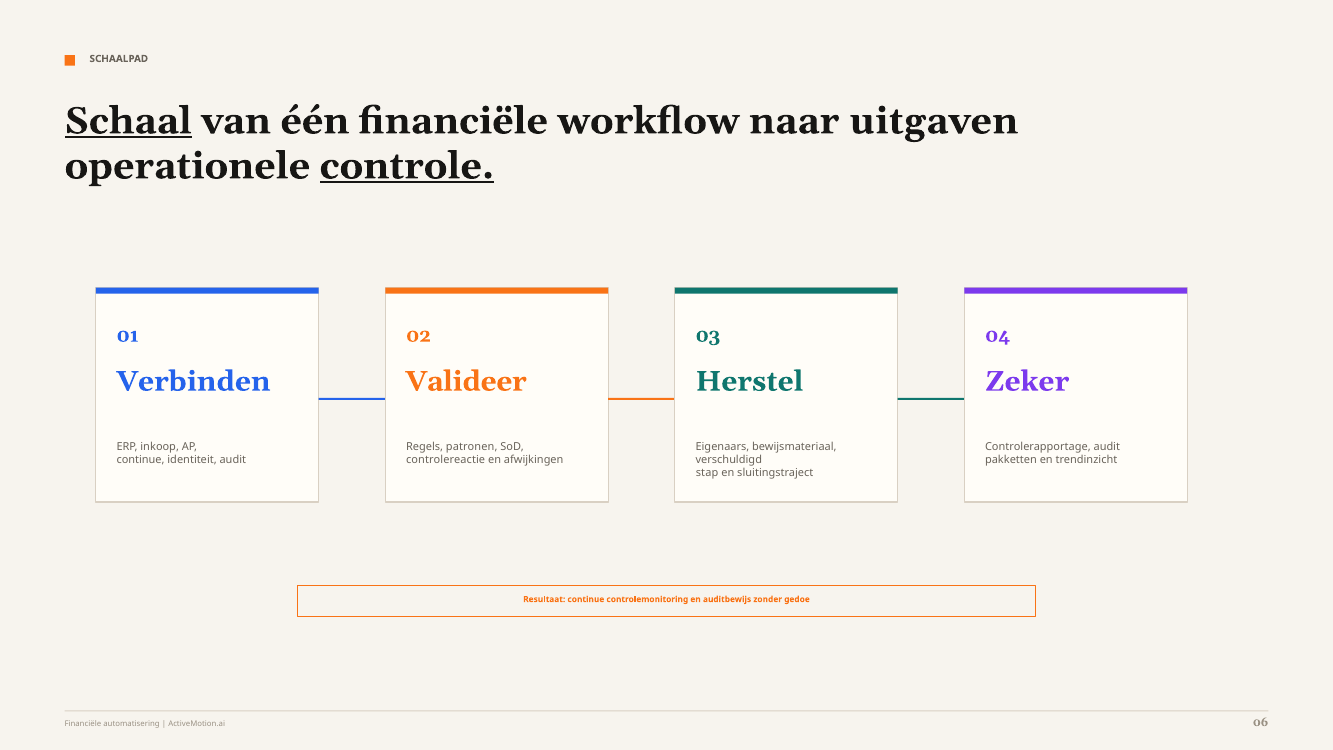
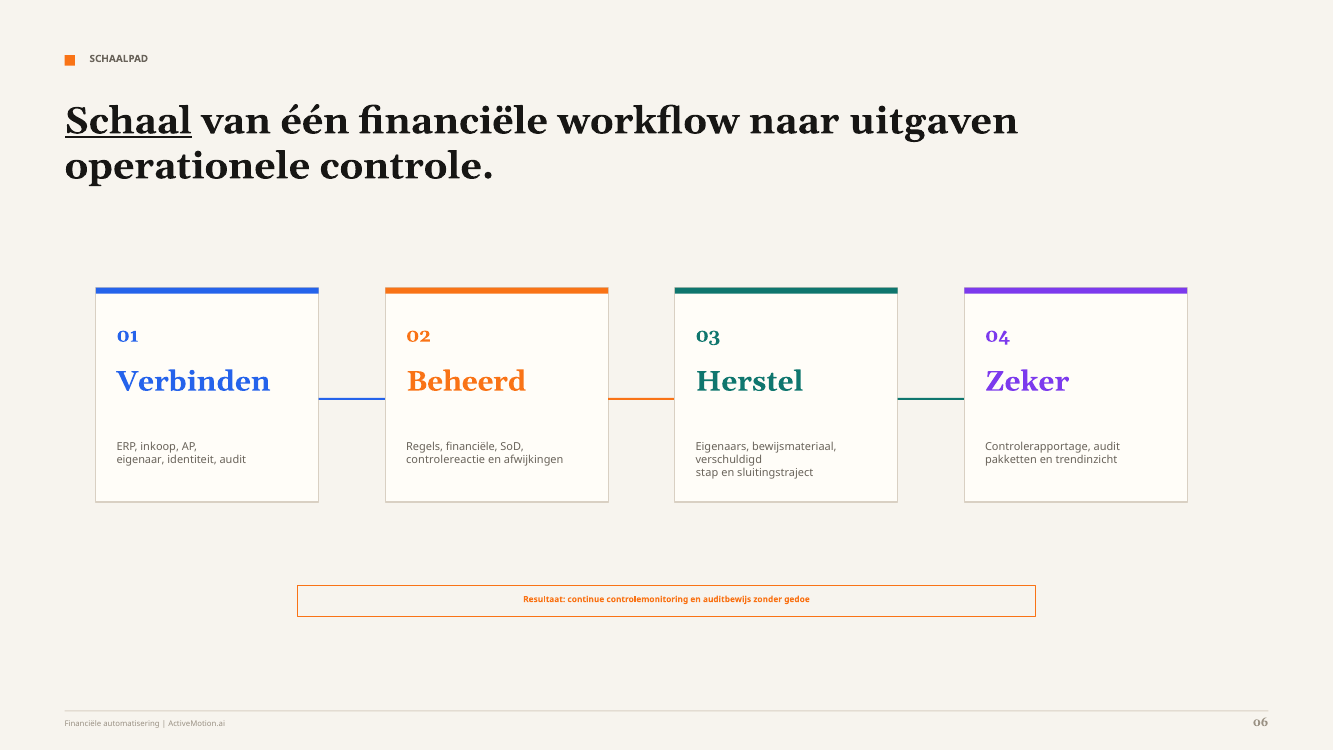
controle underline: present -> none
Valideer: Valideer -> Beheerd
Regels patronen: patronen -> financiële
continue at (141, 460): continue -> eigenaar
